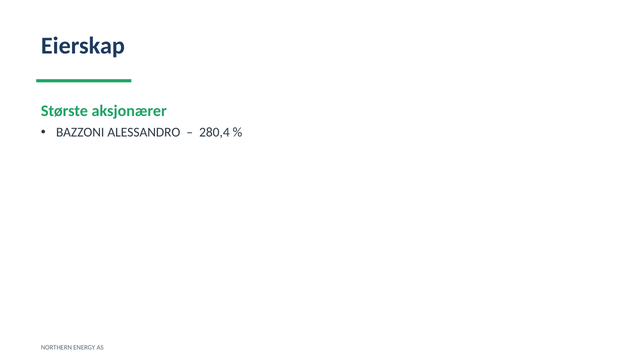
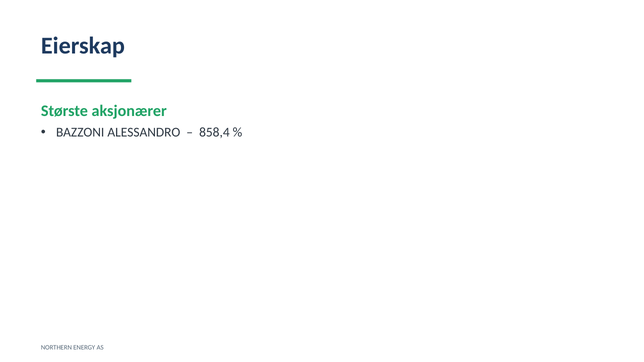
280,4: 280,4 -> 858,4
